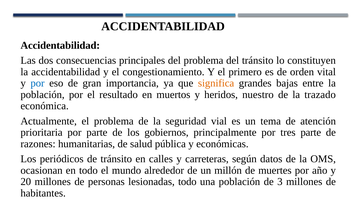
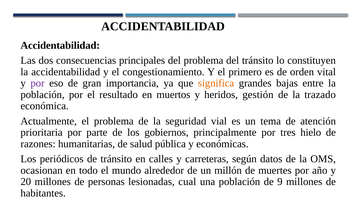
por at (38, 83) colour: blue -> purple
nuestro: nuestro -> gestión
tres parte: parte -> hielo
lesionadas todo: todo -> cual
3: 3 -> 9
